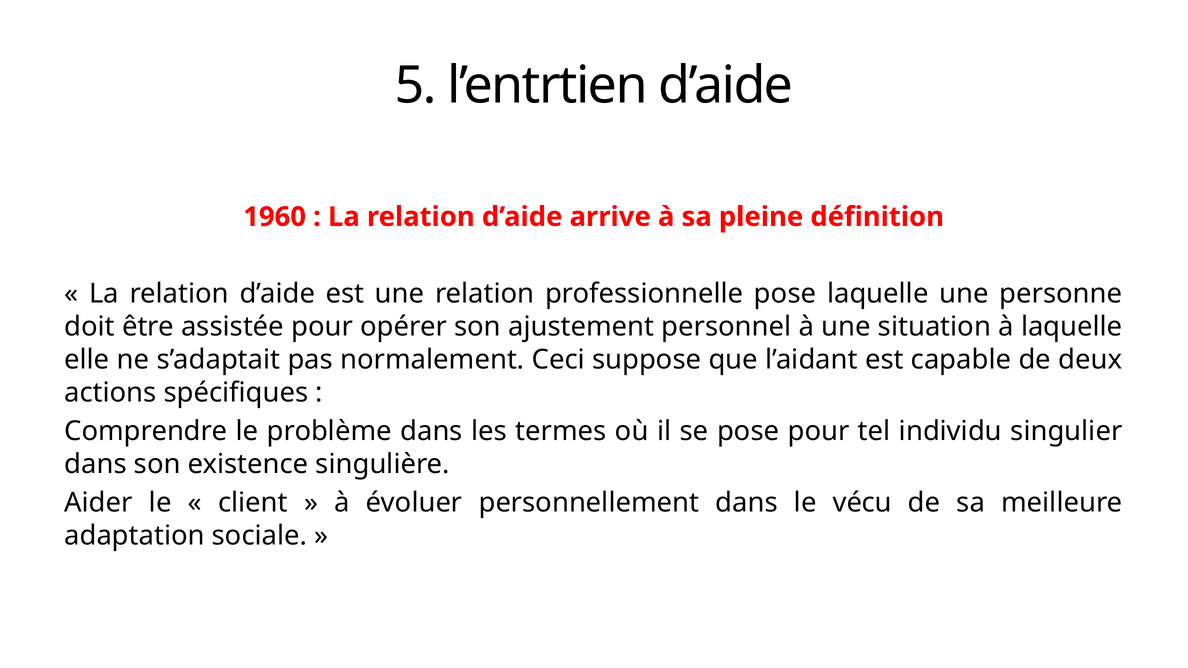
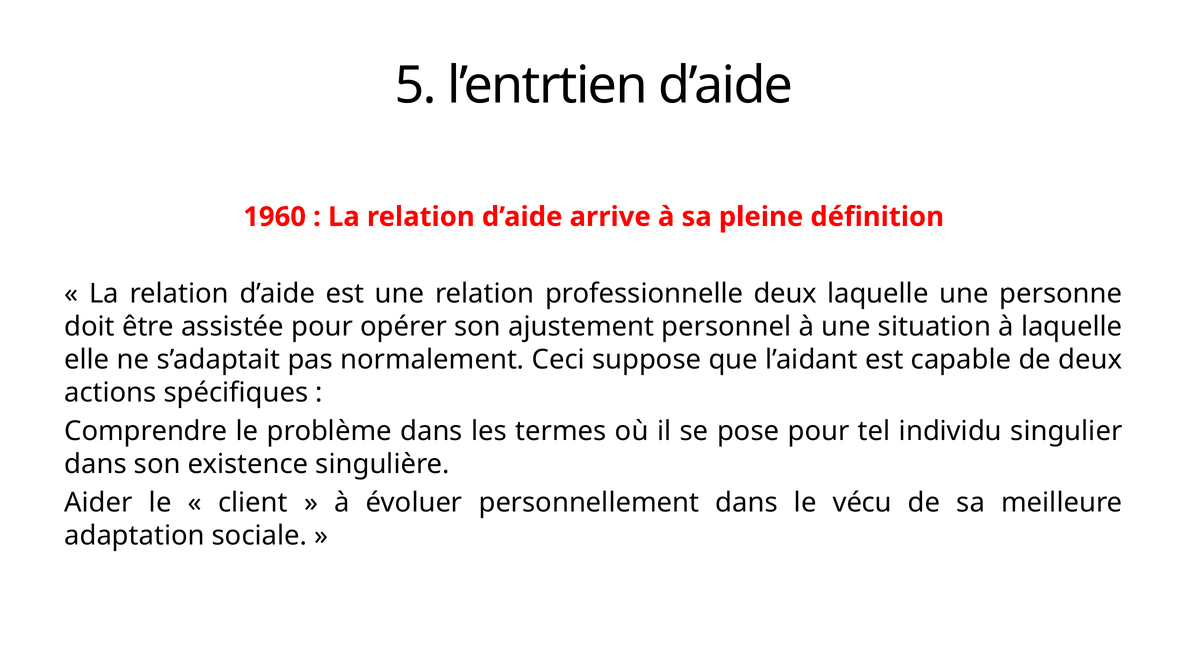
professionnelle pose: pose -> deux
